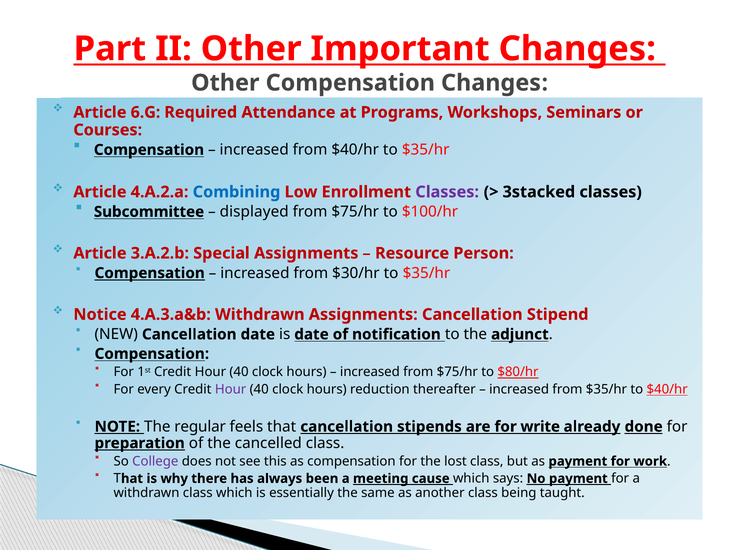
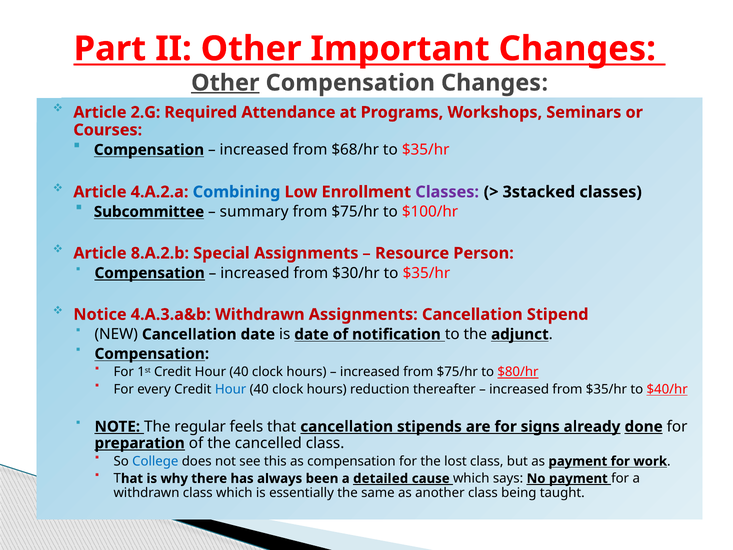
Other at (225, 83) underline: none -> present
6.G: 6.G -> 2.G
from $40/hr: $40/hr -> $68/hr
displayed: displayed -> summary
3.A.2.b: 3.A.2.b -> 8.A.2.b
Hour at (231, 389) colour: purple -> blue
write: write -> signs
College colour: purple -> blue
meeting: meeting -> detailed
